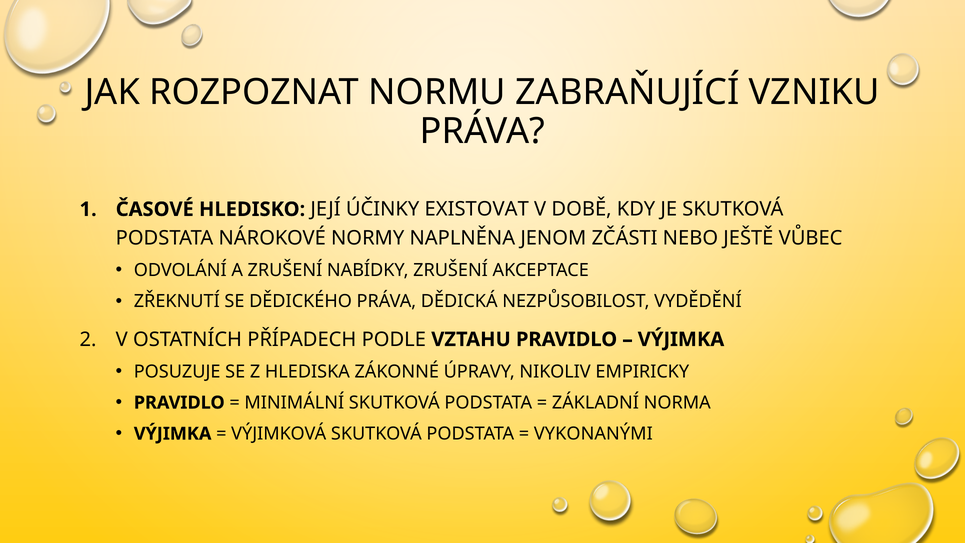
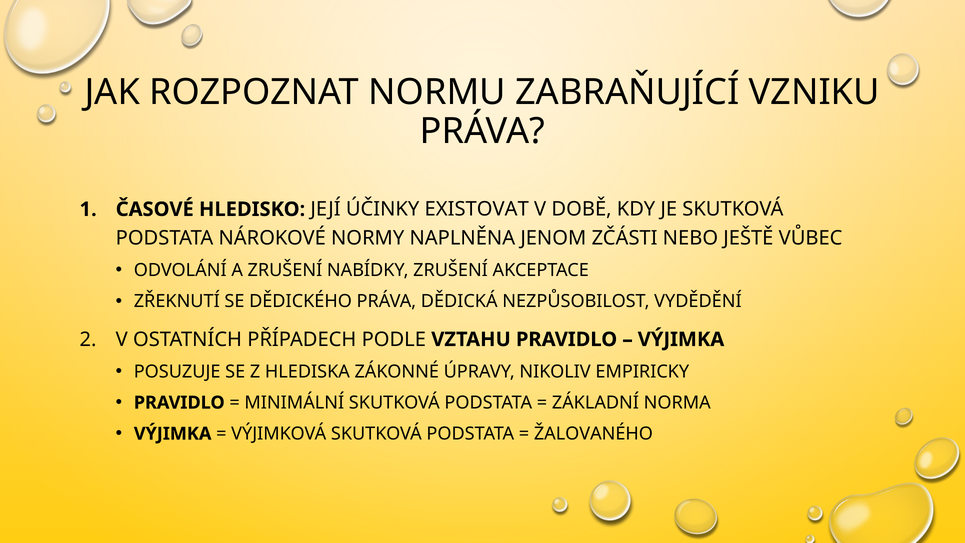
VYKONANÝMI: VYKONANÝMI -> ŽALOVANÉHO
